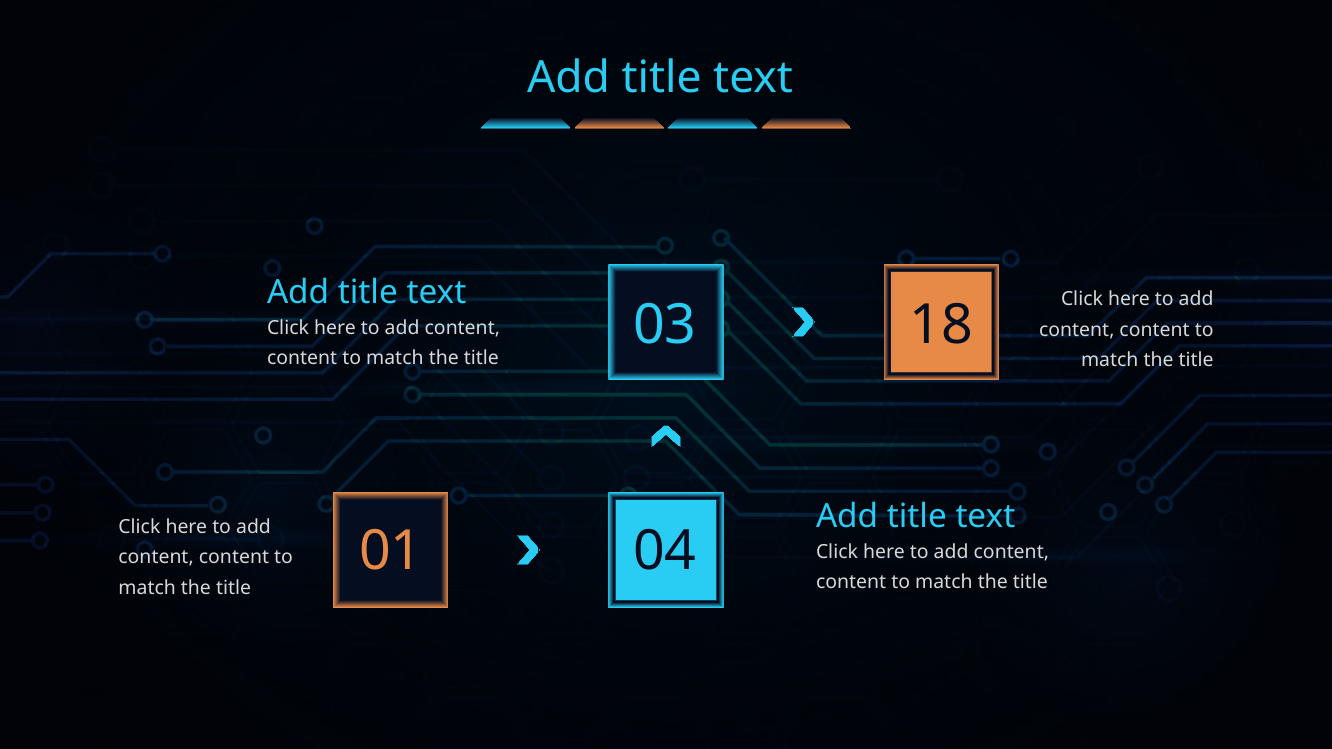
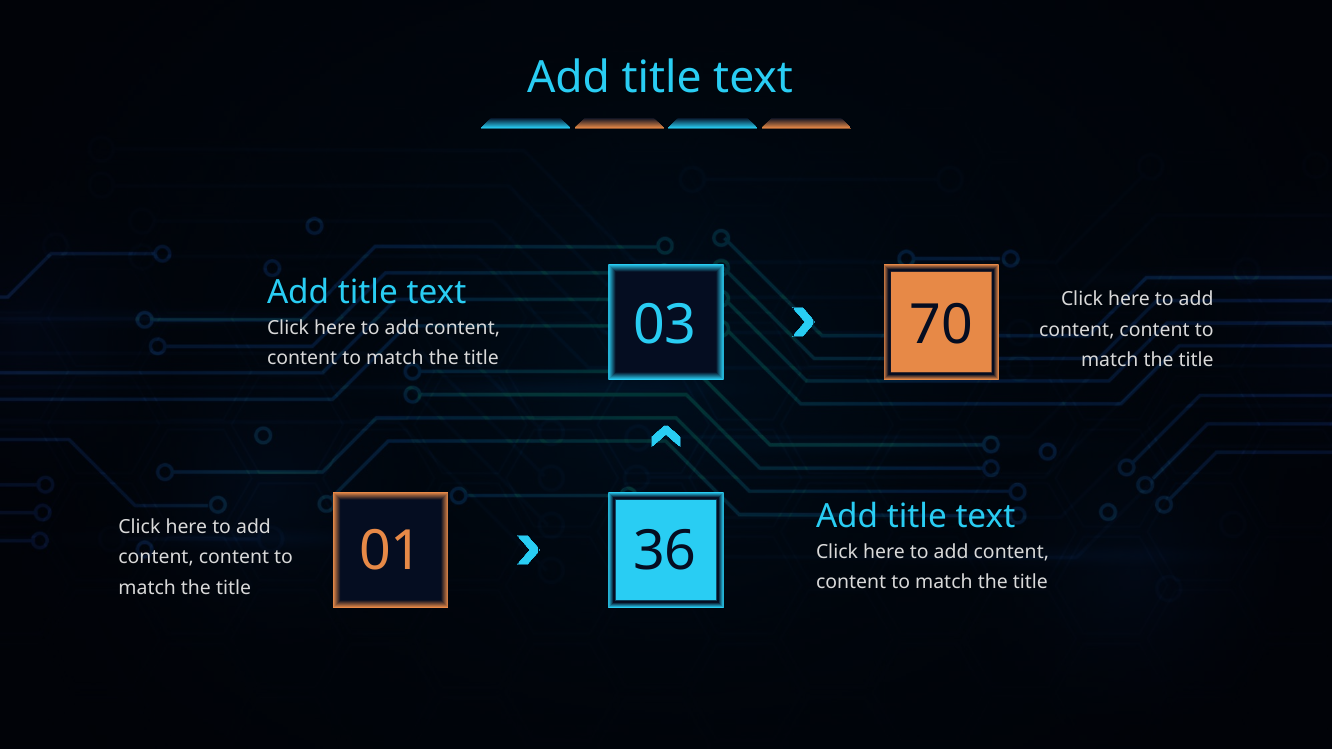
18: 18 -> 70
04: 04 -> 36
